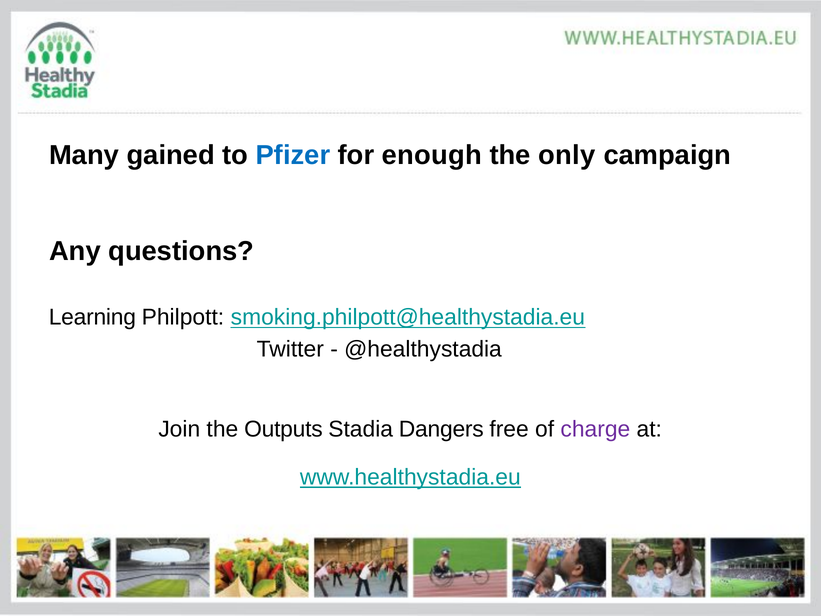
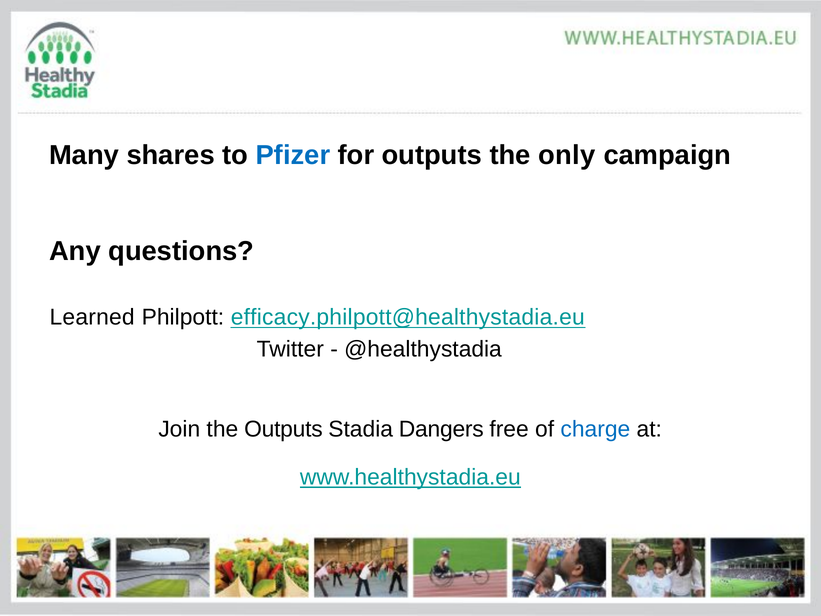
gained: gained -> shares
for enough: enough -> outputs
Learning: Learning -> Learned
smoking.philpott@healthystadia.eu: smoking.philpott@healthystadia.eu -> efficacy.philpott@healthystadia.eu
charge colour: purple -> blue
